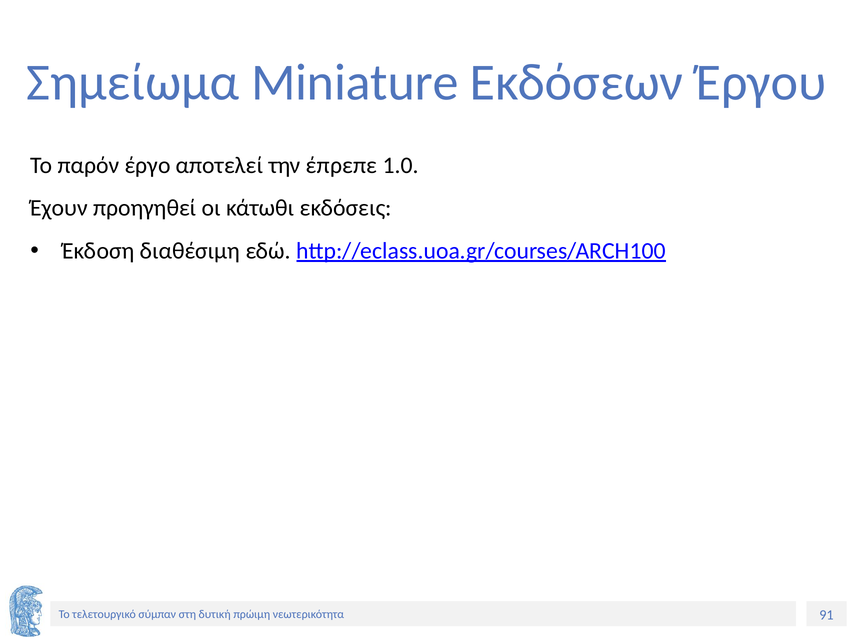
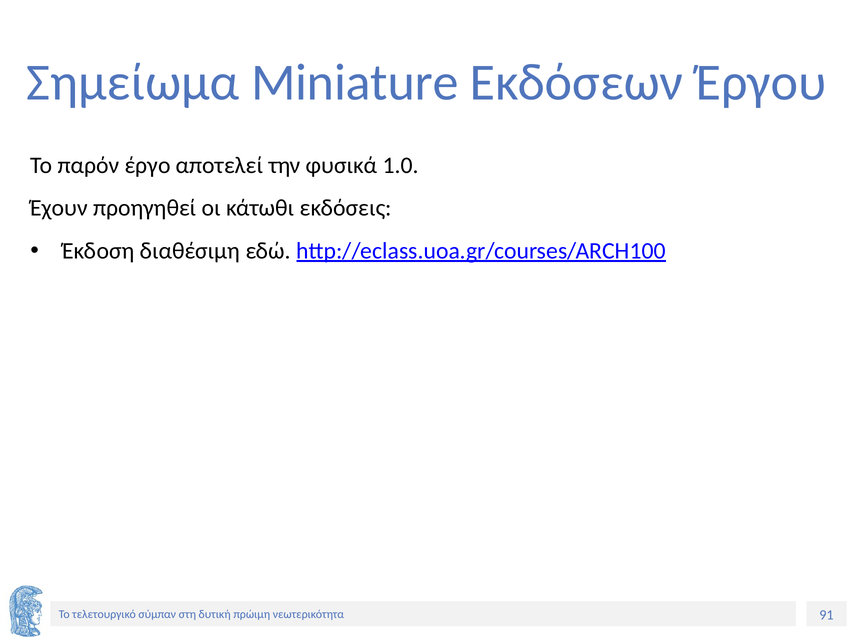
έπρεπε: έπρεπε -> φυσικά
